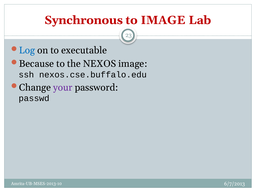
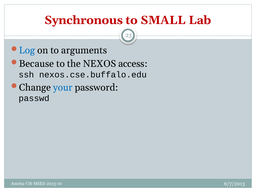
to IMAGE: IMAGE -> SMALL
executable: executable -> arguments
NEXOS image: image -> access
your colour: purple -> blue
